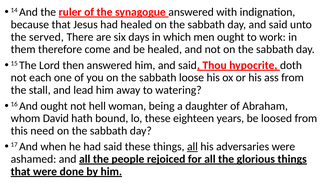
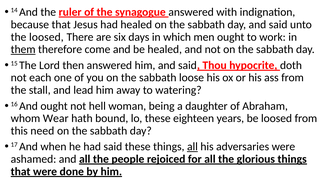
the served: served -> loosed
them underline: none -> present
David: David -> Wear
